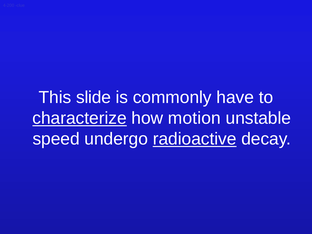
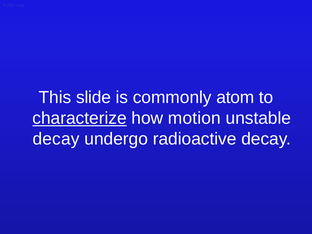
have: have -> atom
speed at (56, 139): speed -> decay
radioactive underline: present -> none
